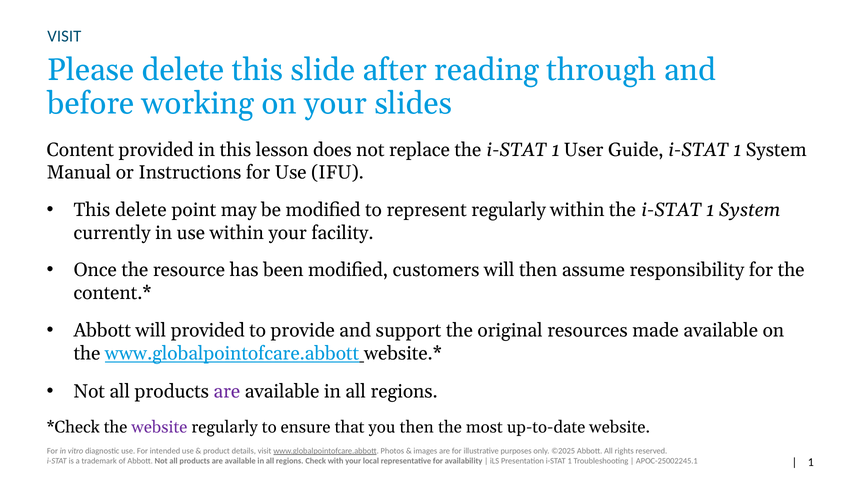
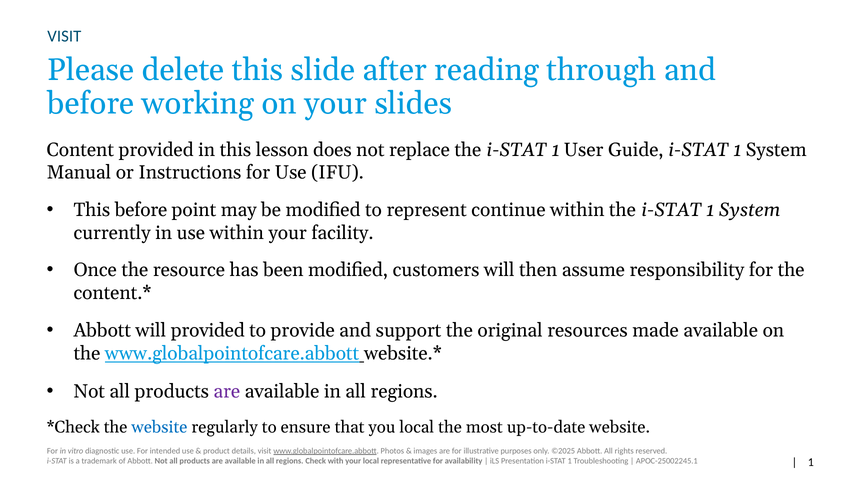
This delete: delete -> before
represent regularly: regularly -> continue
website at (159, 428) colour: purple -> blue
you then: then -> local
